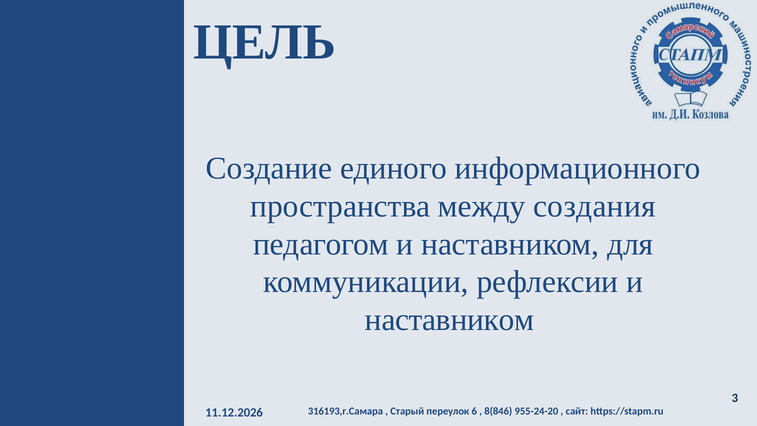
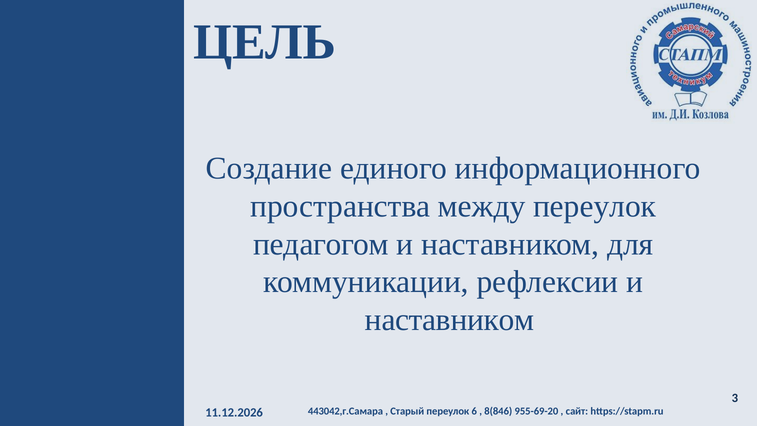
между создания: создания -> переулок
316193,г.Самара: 316193,г.Самара -> 443042,г.Самара
955-24-20: 955-24-20 -> 955-69-20
